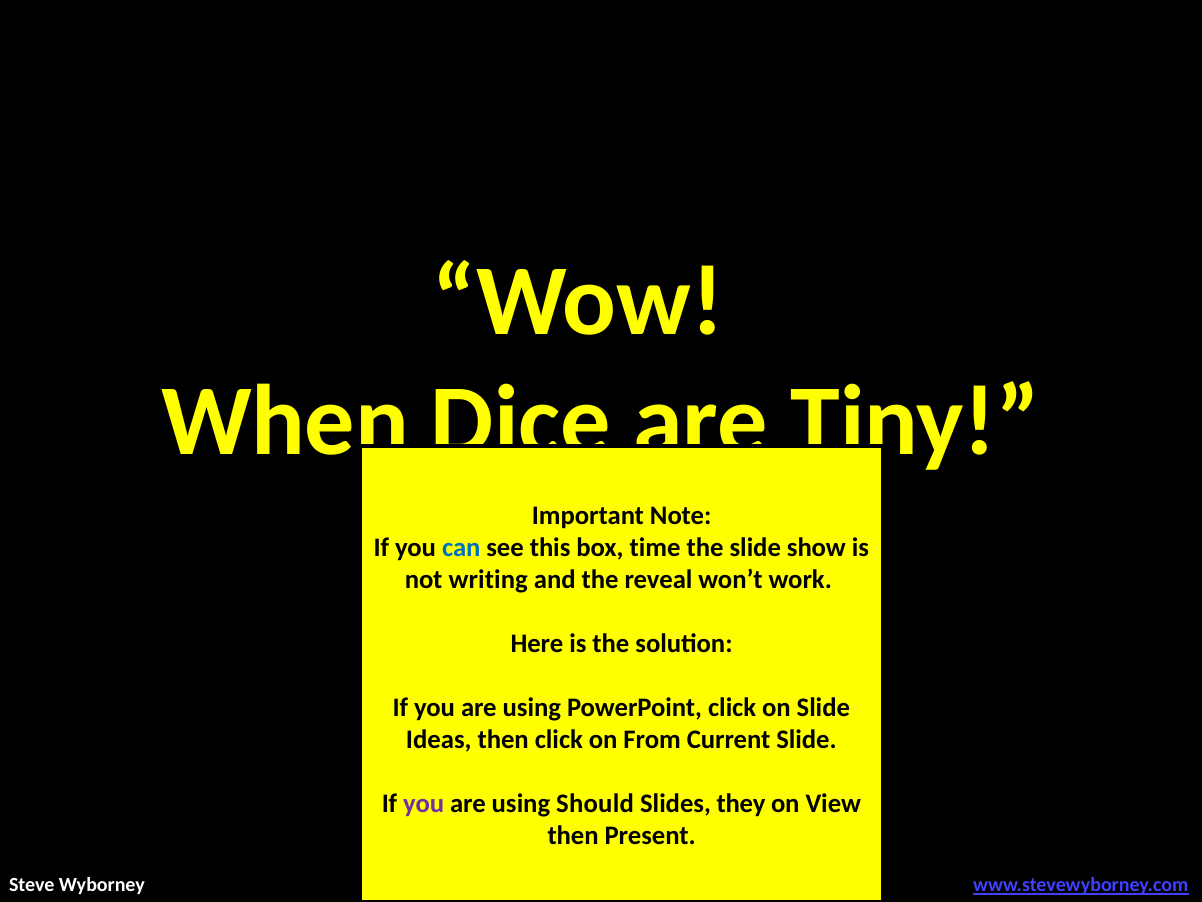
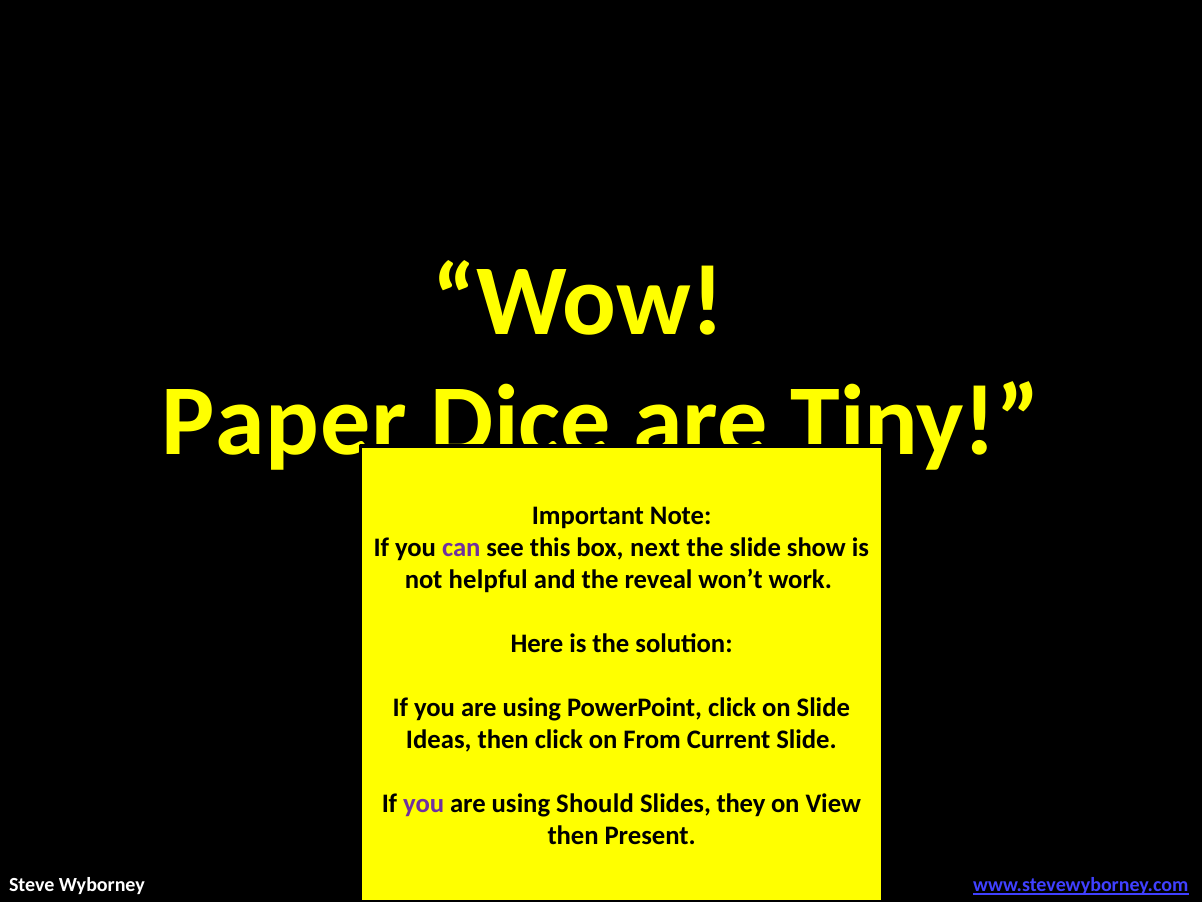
When: When -> Paper
can colour: blue -> purple
time: time -> next
writing: writing -> helpful
